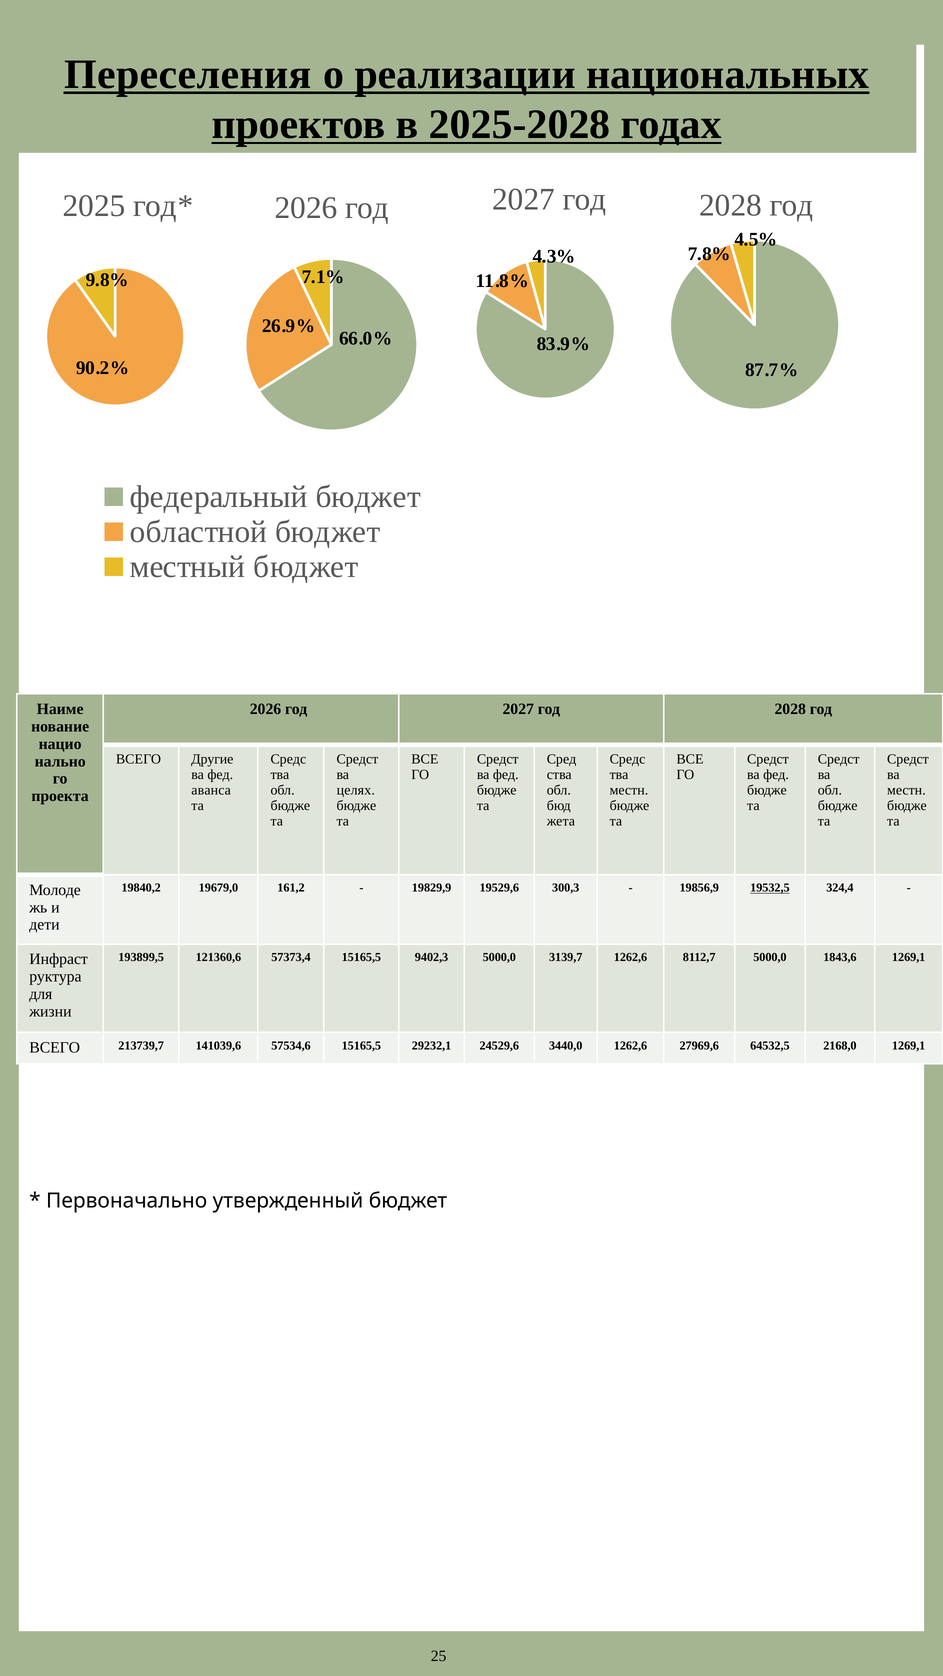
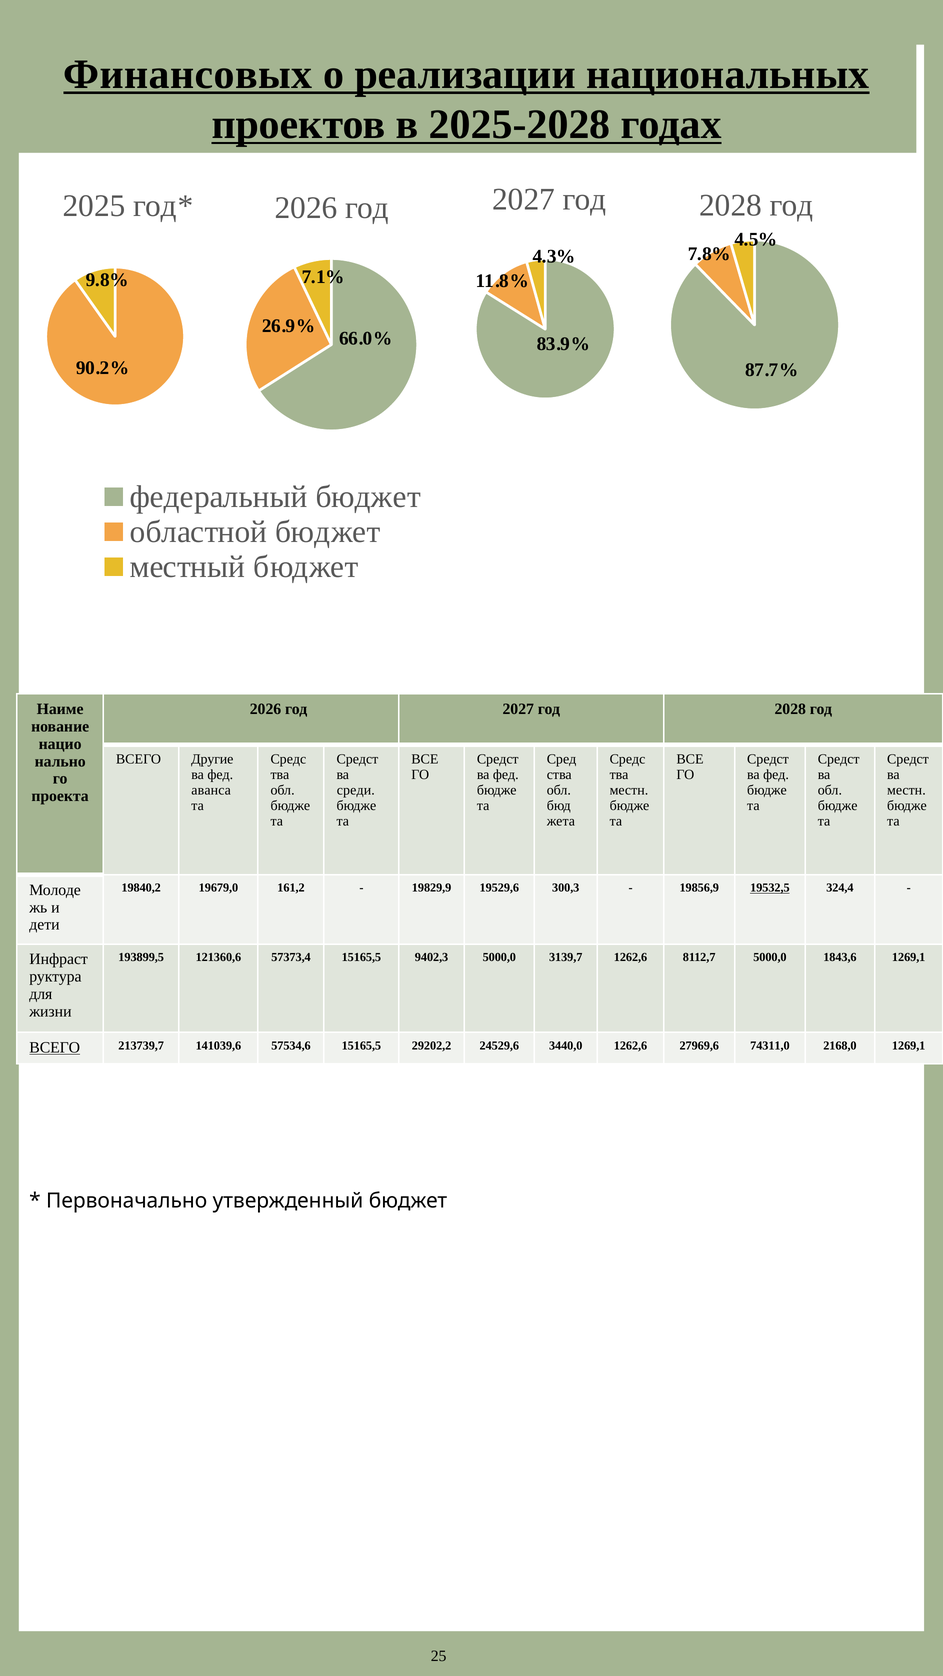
Переселения: Переселения -> Финансовых
целях: целях -> среди
ВСЕГО at (55, 1048) underline: none -> present
29232,1: 29232,1 -> 29202,2
64532,5: 64532,5 -> 74311,0
